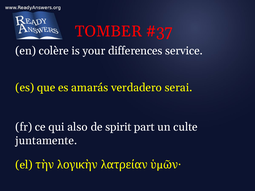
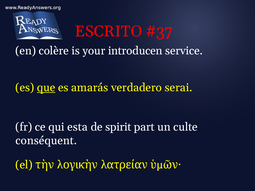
TOMBER: TOMBER -> ESCRITO
differences: differences -> introducen
que underline: none -> present
also: also -> esta
juntamente: juntamente -> conséquent
